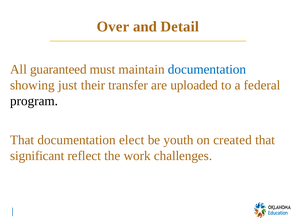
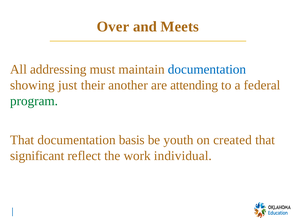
Detail: Detail -> Meets
guaranteed: guaranteed -> addressing
transfer: transfer -> another
uploaded: uploaded -> attending
program colour: black -> green
elect: elect -> basis
challenges: challenges -> individual
